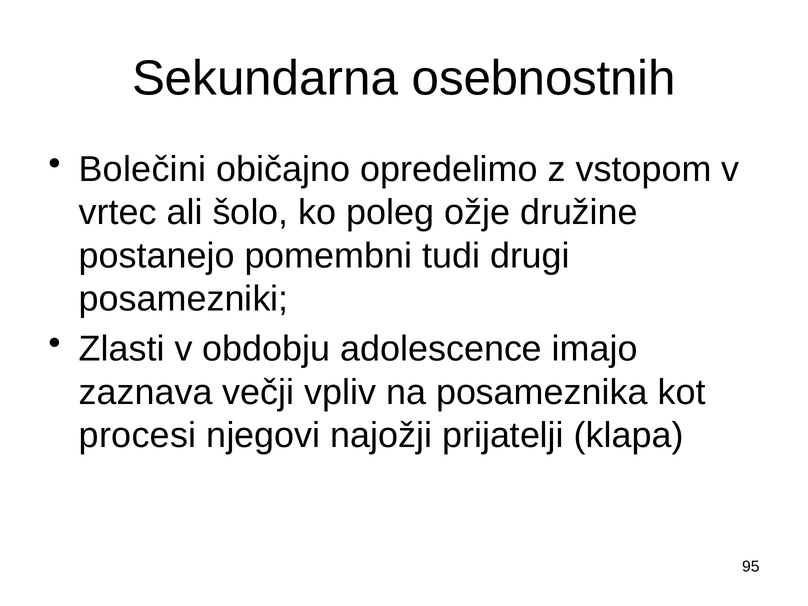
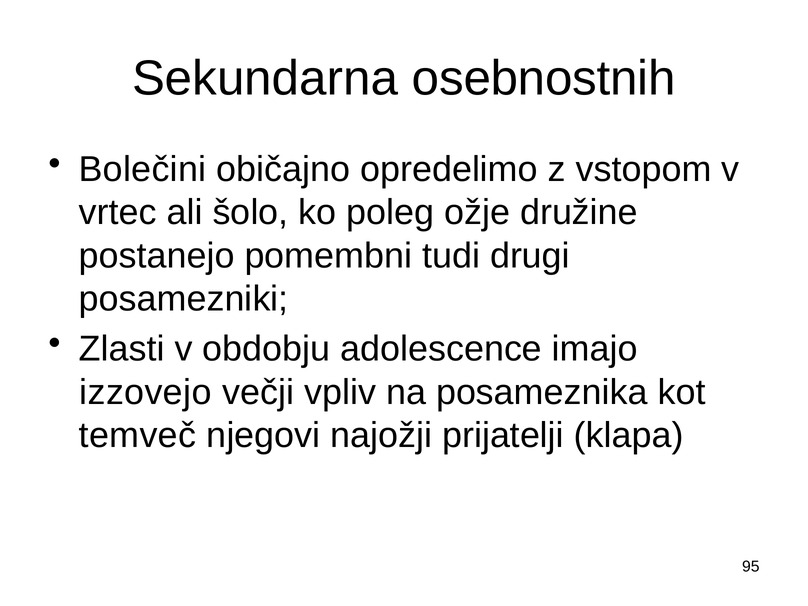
zaznava: zaznava -> izzovejo
procesi: procesi -> temveč
